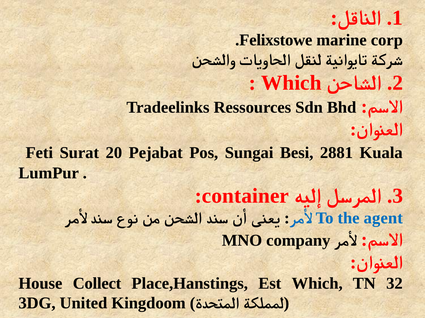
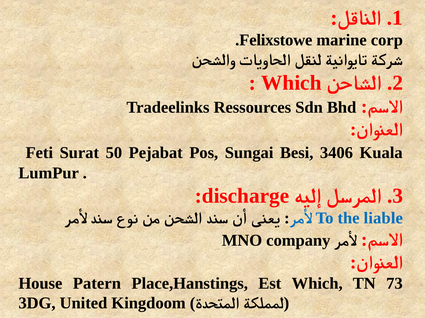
20: 20 -> 50
2881: 2881 -> 3406
container: container -> discharge
agent: agent -> liable
Collect: Collect -> Patern
32: 32 -> 73
